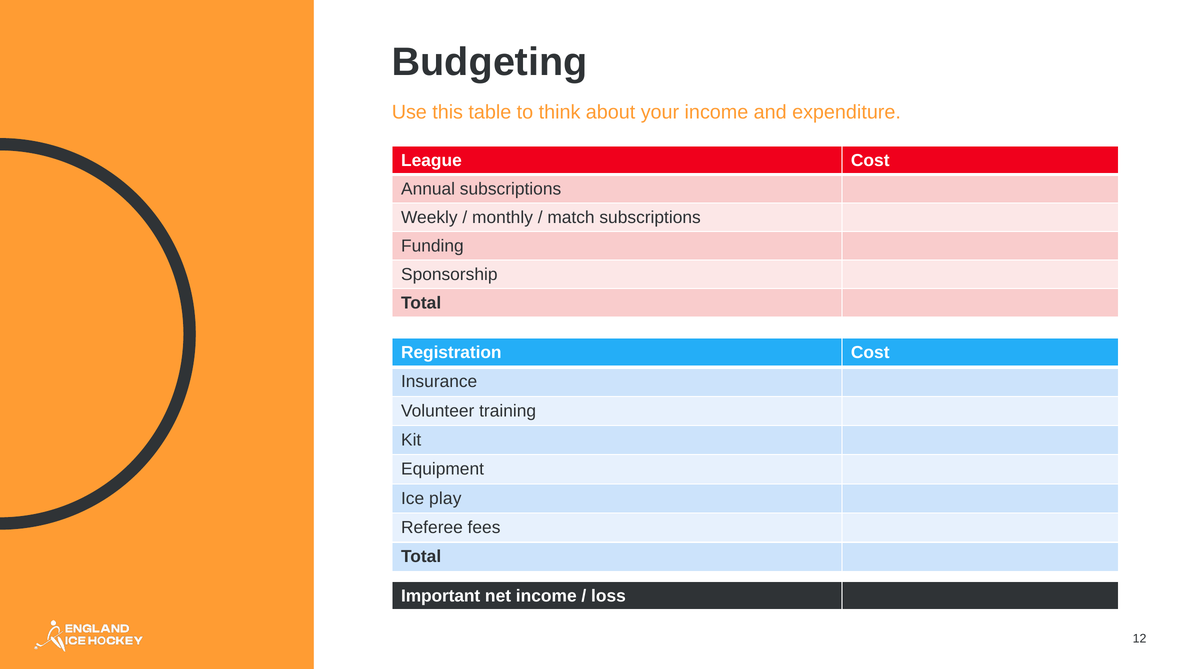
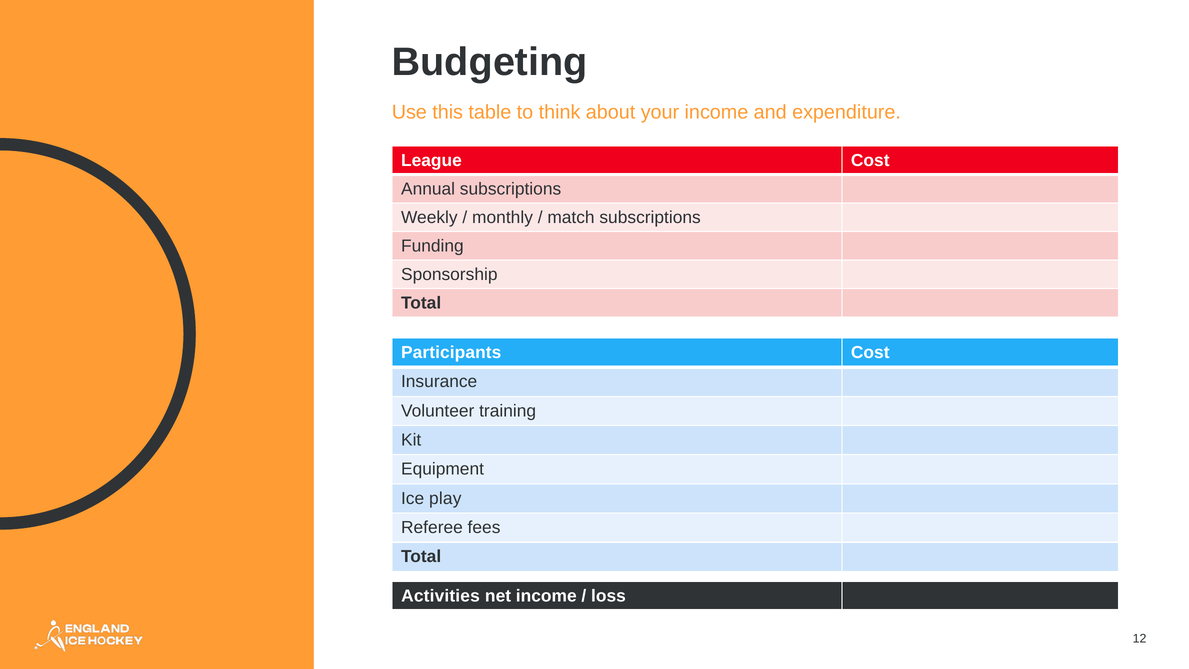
Registration: Registration -> Participants
Important: Important -> Activities
